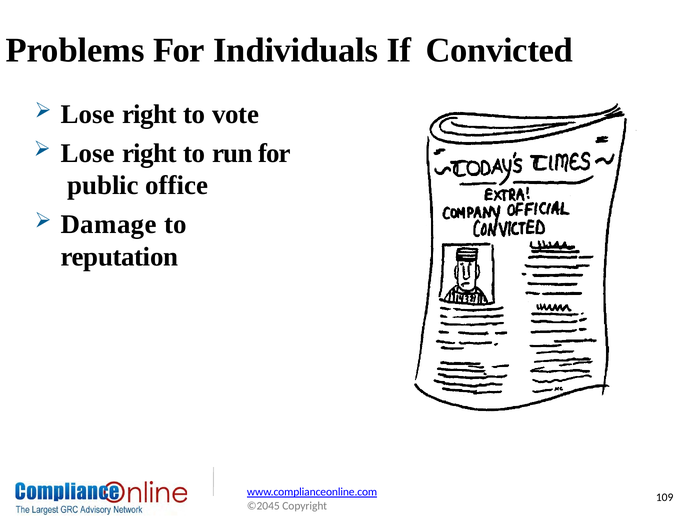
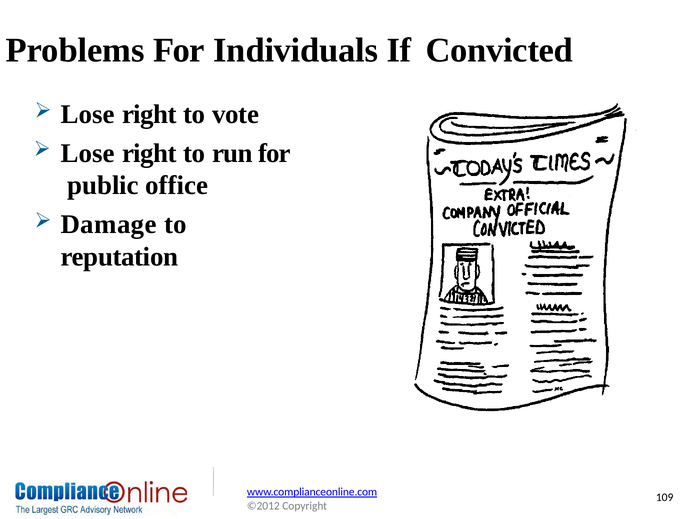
©2045: ©2045 -> ©2012
